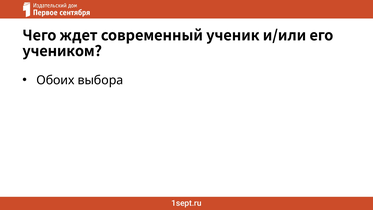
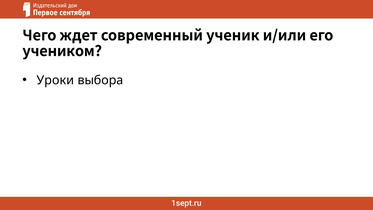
Обоих: Обоих -> Уроки
